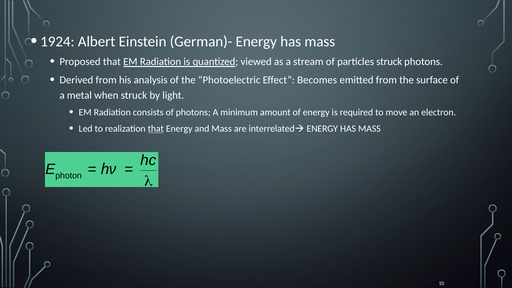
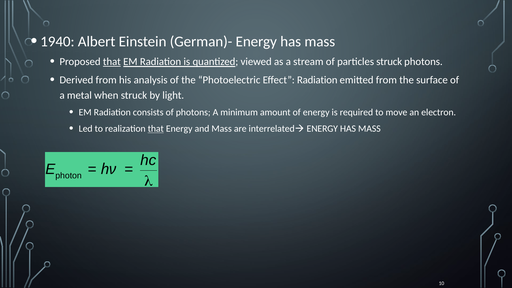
1924: 1924 -> 1940
that at (112, 62) underline: none -> present
Effect Becomes: Becomes -> Radiation
